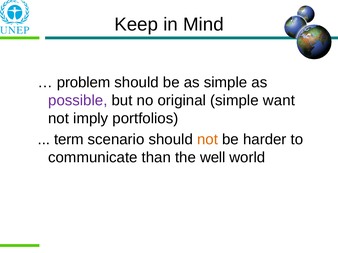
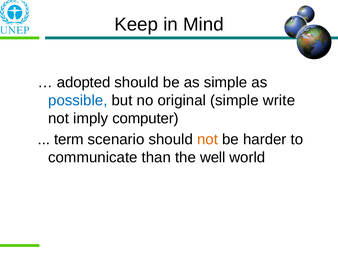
problem: problem -> adopted
possible colour: purple -> blue
want: want -> write
portfolios: portfolios -> computer
